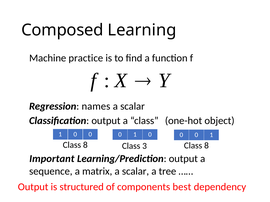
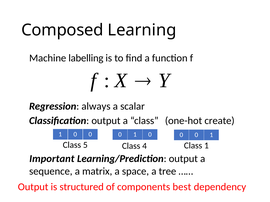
practice: practice -> labelling
names: names -> always
object: object -> create
8 at (85, 145): 8 -> 5
3: 3 -> 4
8 at (207, 146): 8 -> 1
matrix a scalar: scalar -> space
